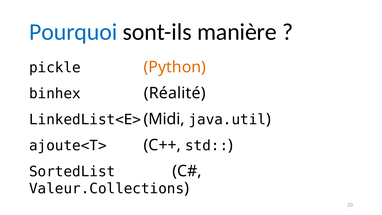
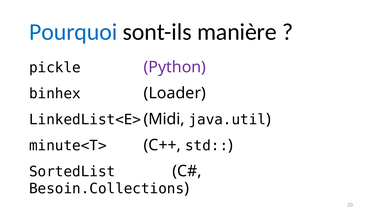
Python colour: orange -> purple
Réalité: Réalité -> Loader
ajoute<T>: ajoute<T> -> minute<T>
Valeur.Collections: Valeur.Collections -> Besoin.Collections
